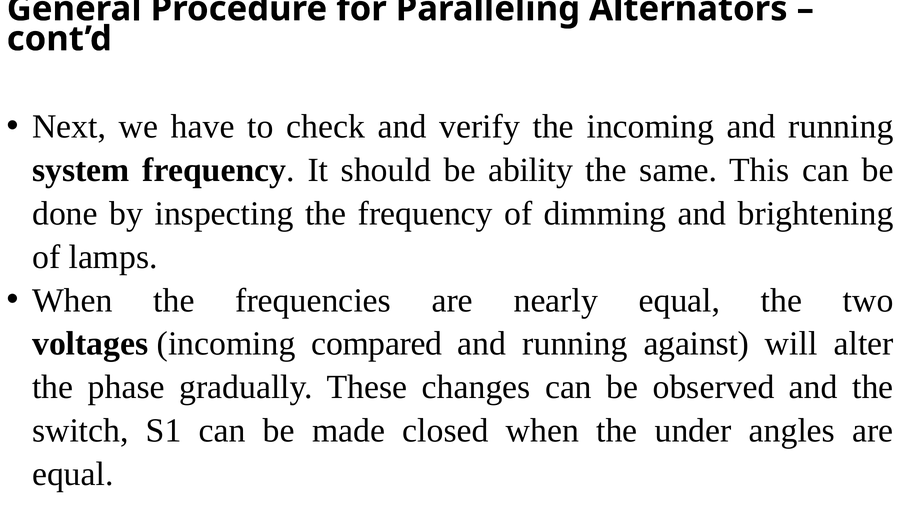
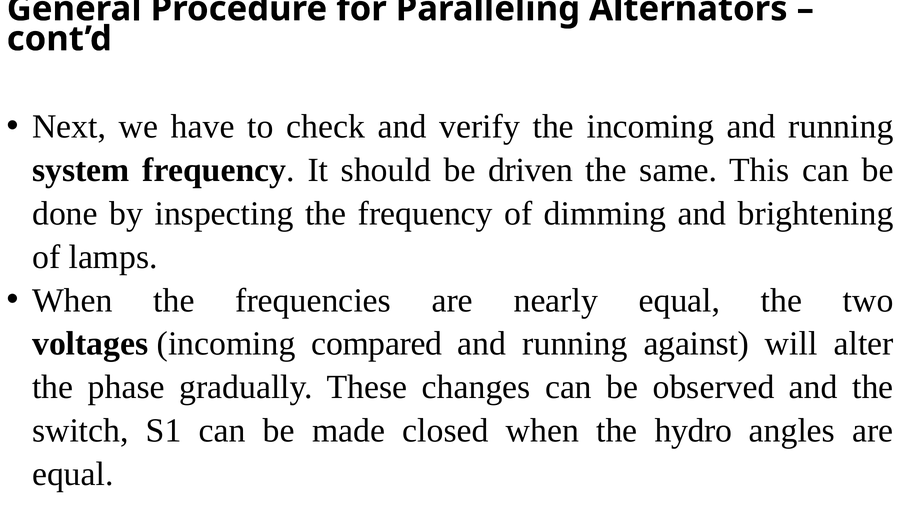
ability: ability -> driven
under: under -> hydro
